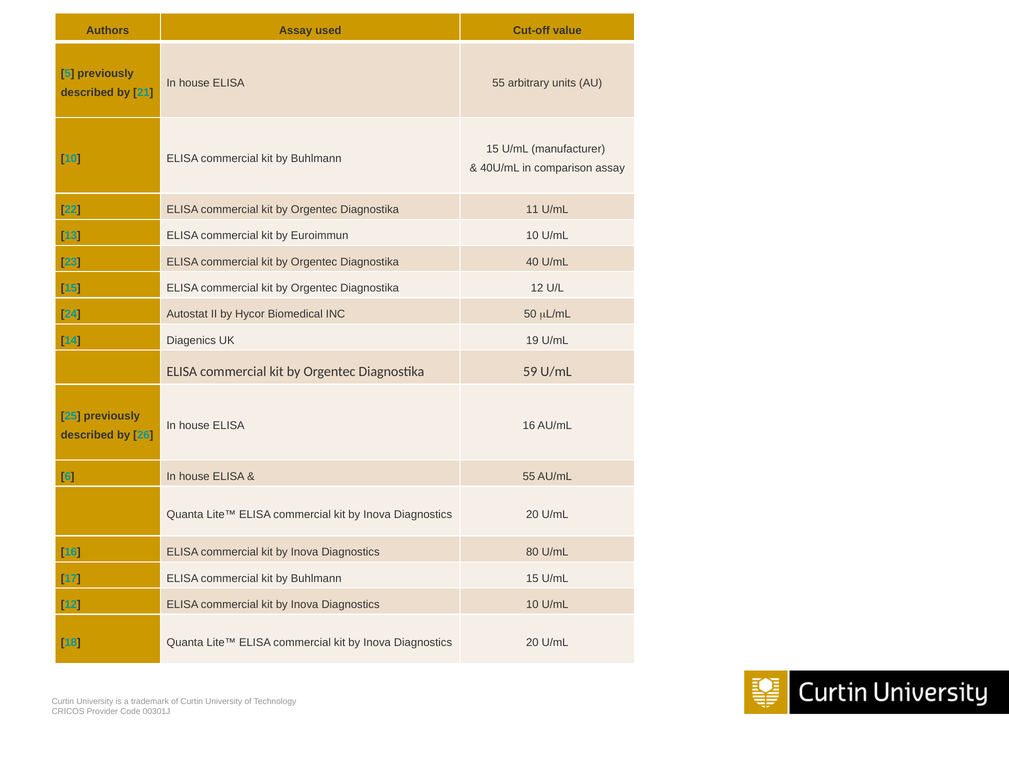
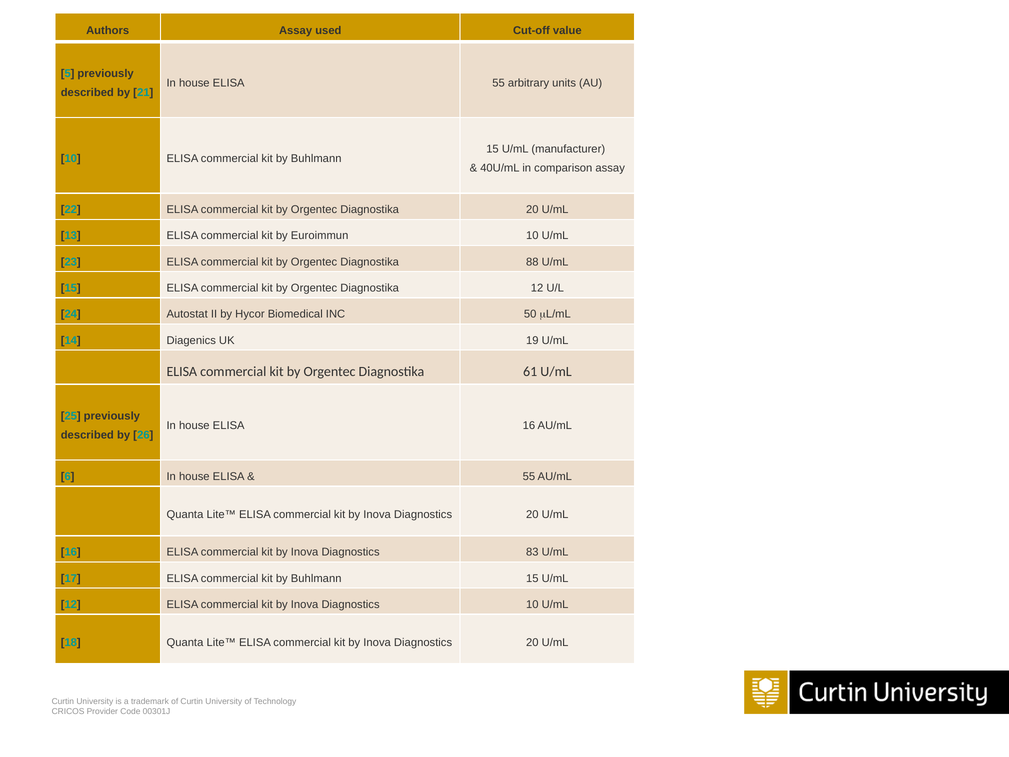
Diagnostika 11: 11 -> 20
40: 40 -> 88
59: 59 -> 61
80: 80 -> 83
